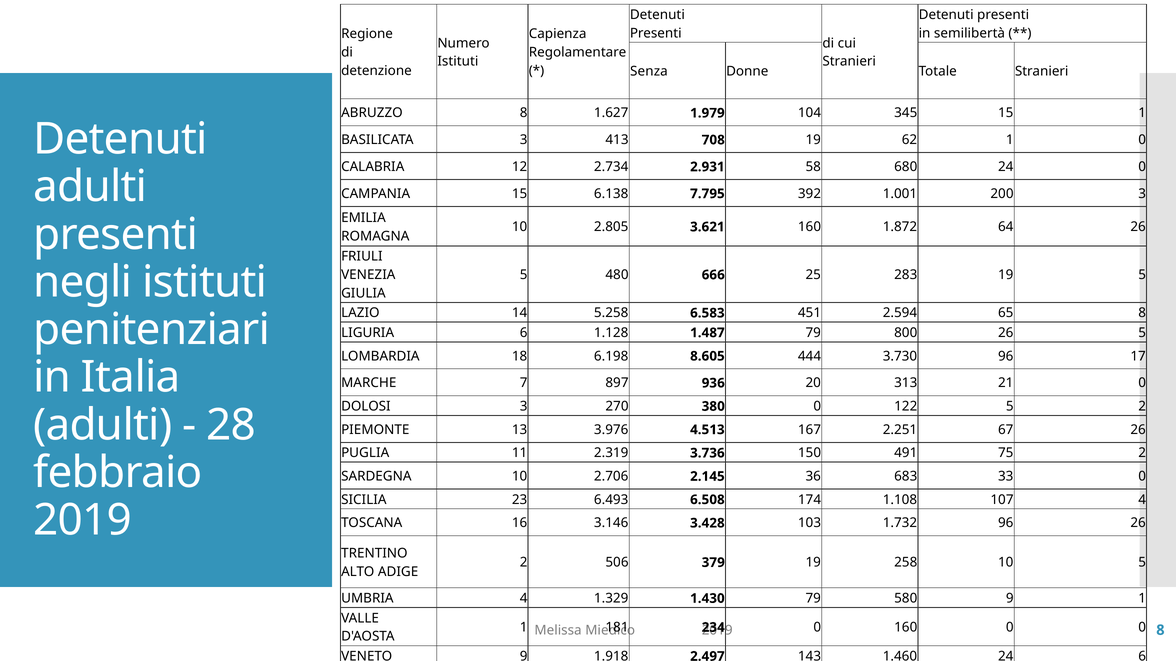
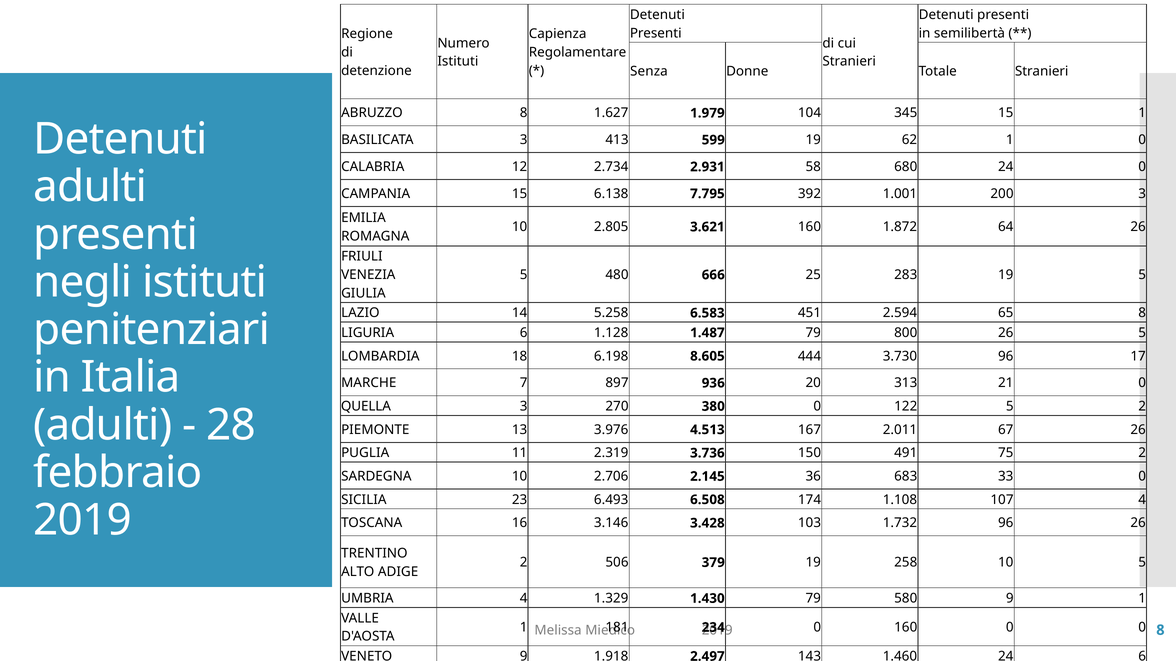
708: 708 -> 599
DOLOSI: DOLOSI -> QUELLA
2.251: 2.251 -> 2.011
